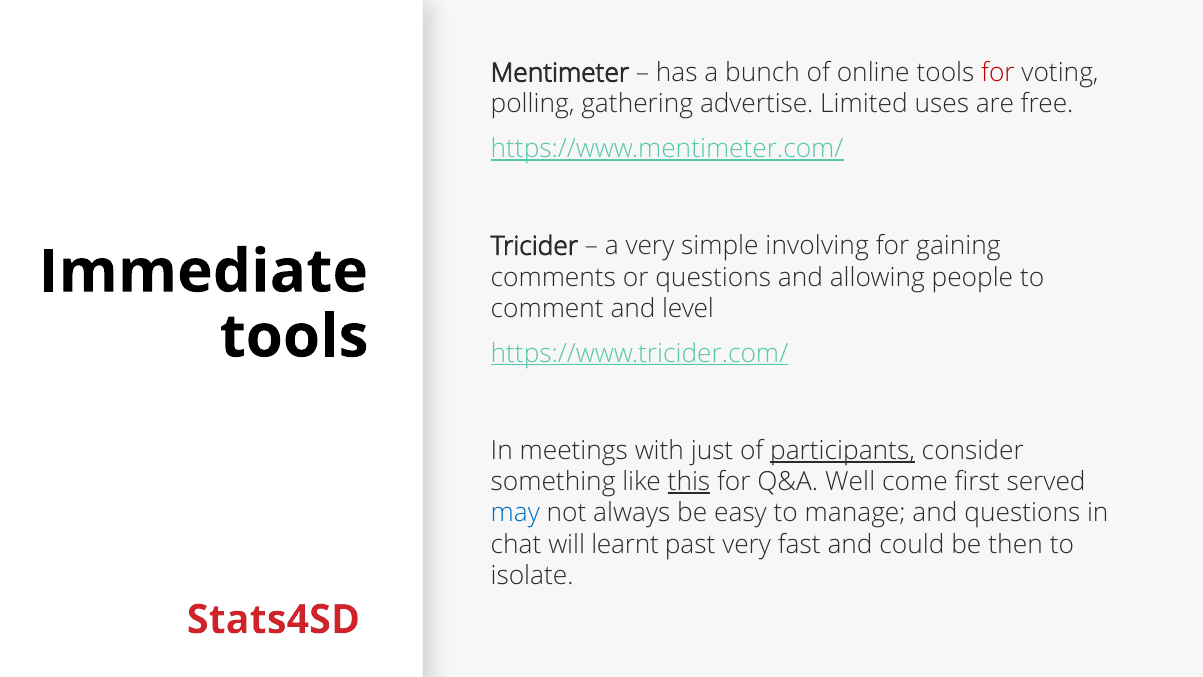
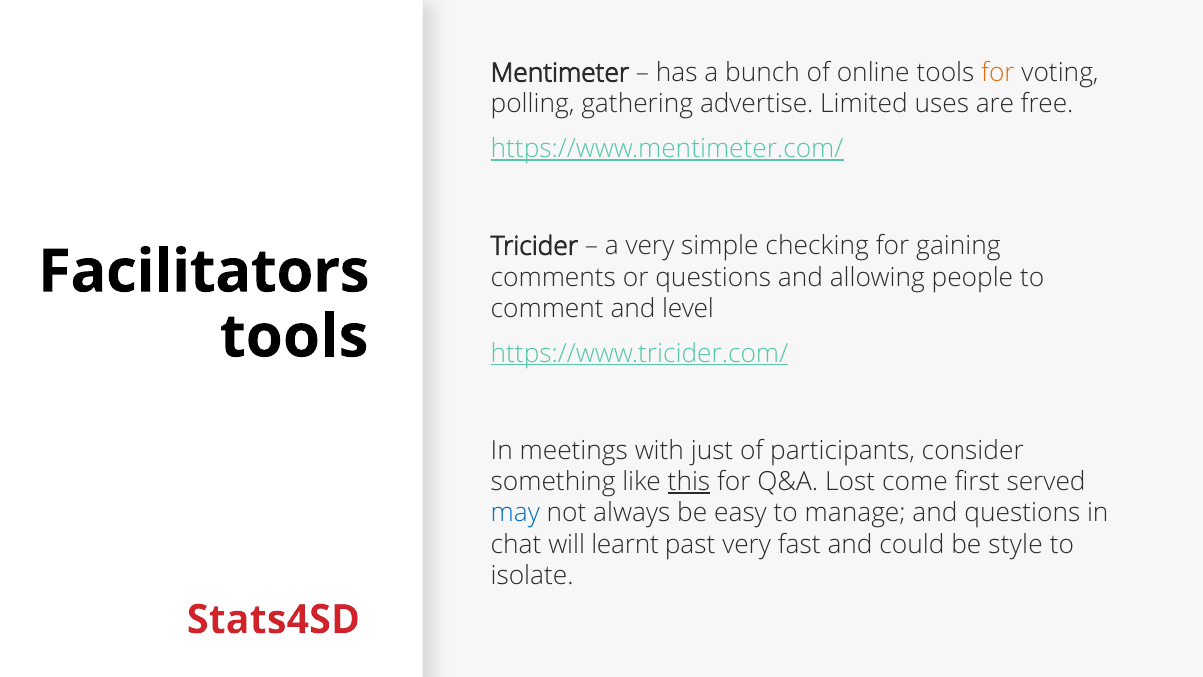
for at (998, 73) colour: red -> orange
involving: involving -> checking
Immediate: Immediate -> Facilitators
participants underline: present -> none
Well: Well -> Lost
then: then -> style
